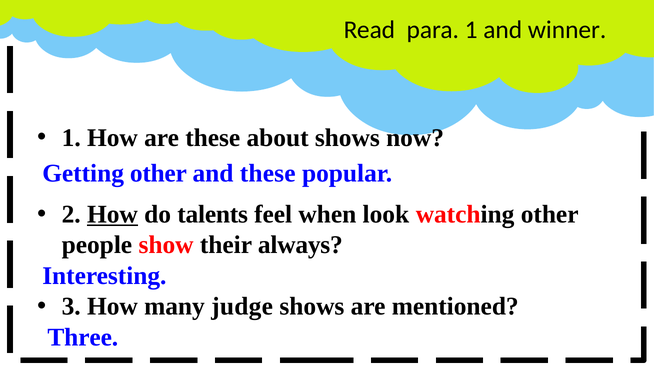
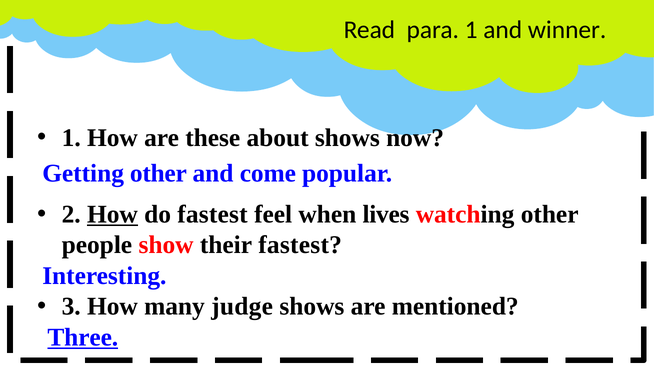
and these: these -> come
do talents: talents -> fastest
look: look -> lives
their always: always -> fastest
Three underline: none -> present
